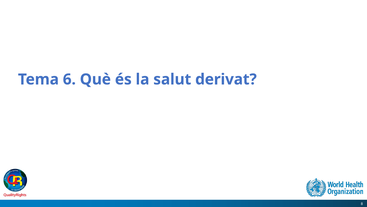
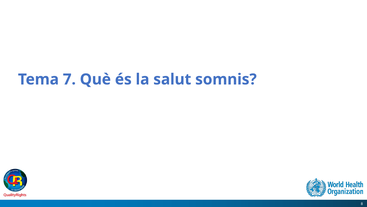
6: 6 -> 7
derivat: derivat -> somnis
